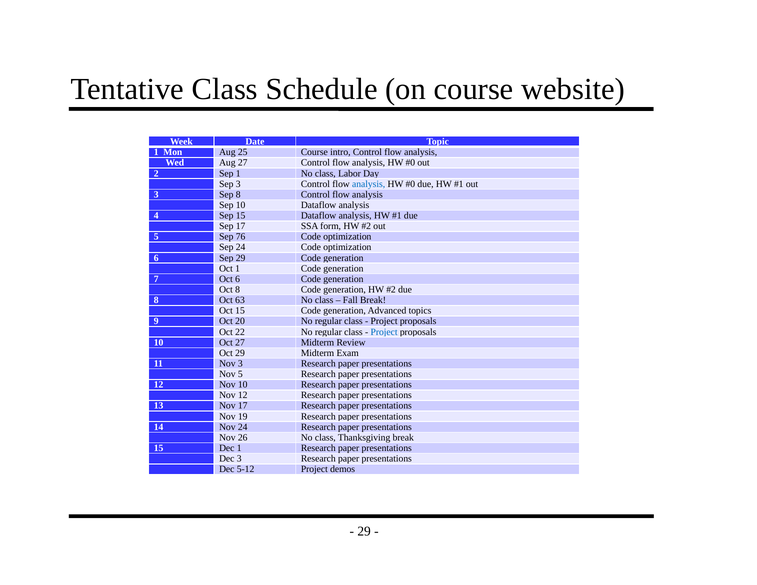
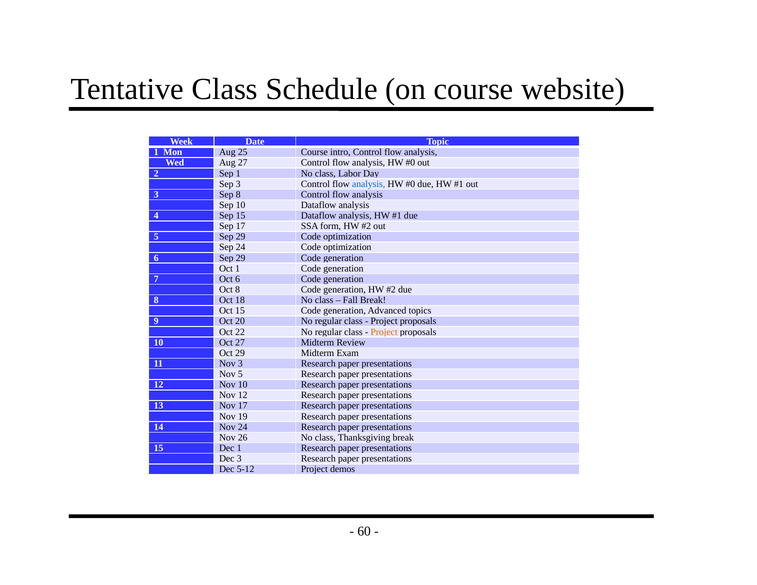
5 Sep 76: 76 -> 29
63: 63 -> 18
Project at (384, 332) colour: blue -> orange
29 at (364, 531): 29 -> 60
